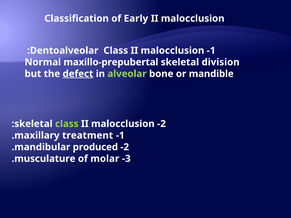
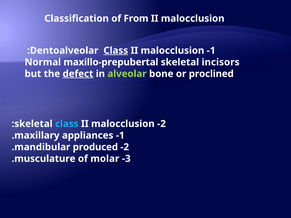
Early: Early -> From
Class at (116, 51) underline: none -> present
division: division -> incisors
mandible: mandible -> proclined
class at (67, 124) colour: light green -> light blue
treatment: treatment -> appliances
